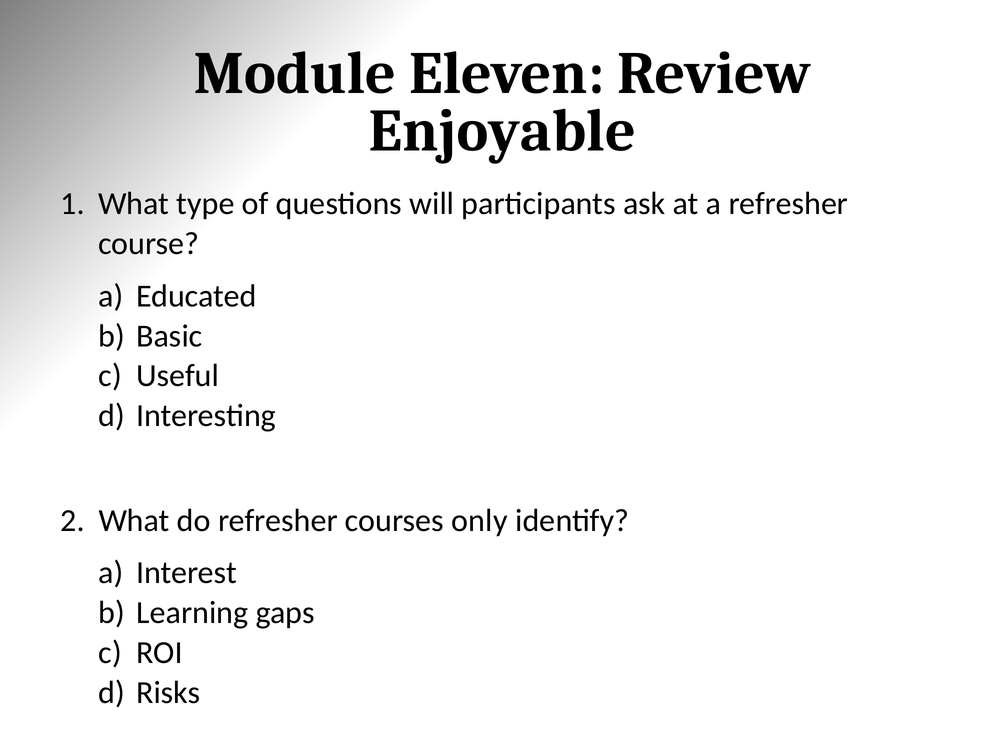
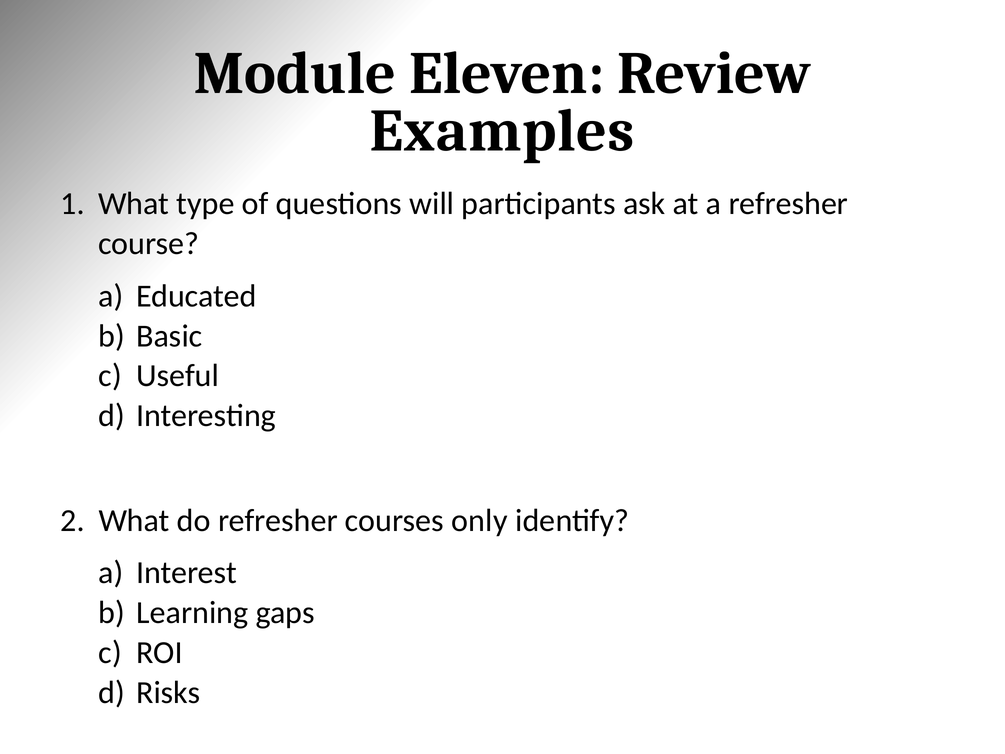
Enjoyable: Enjoyable -> Examples
